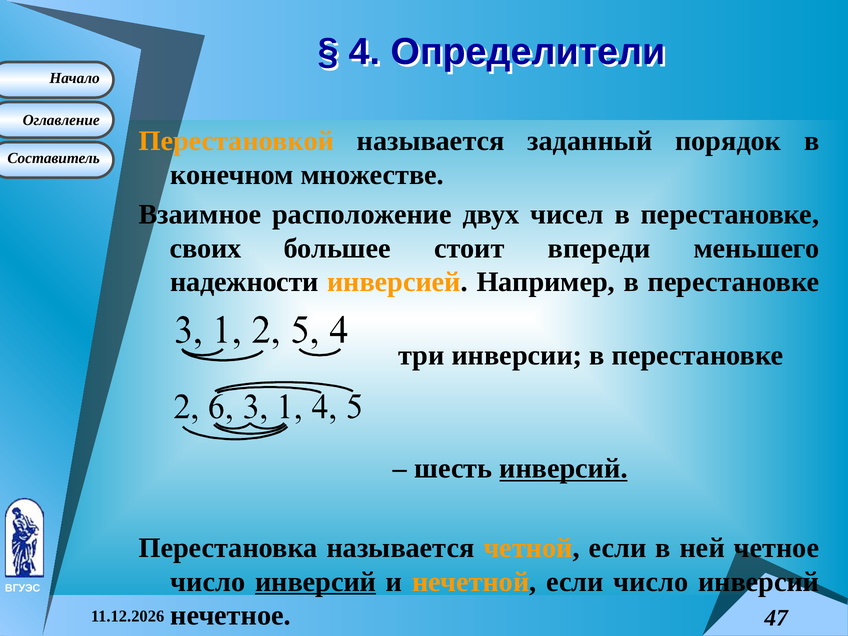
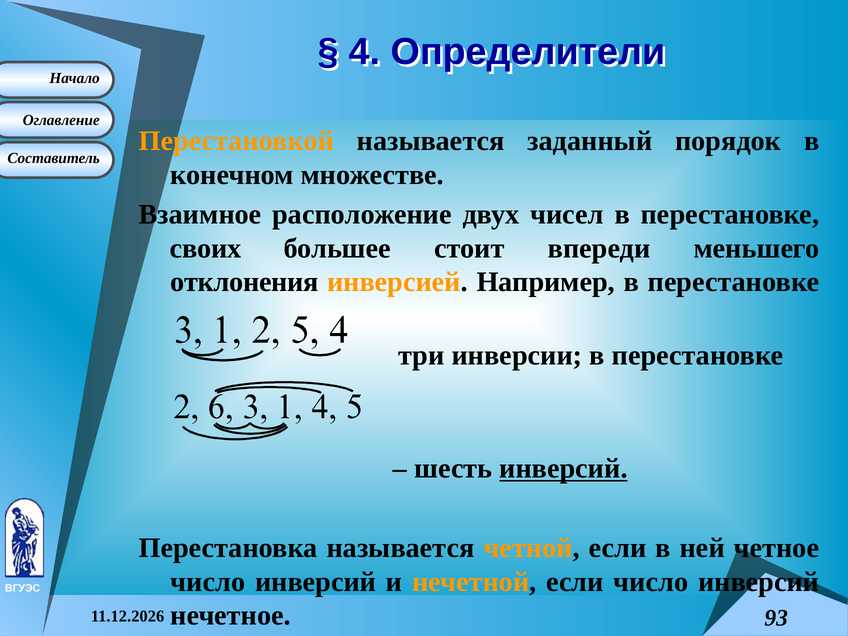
надежности: надежности -> отклонения
инверсий at (316, 582) underline: present -> none
47: 47 -> 93
